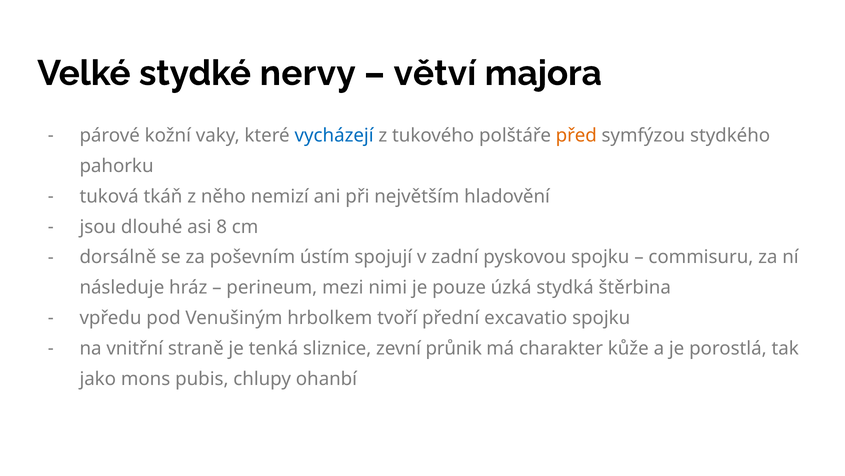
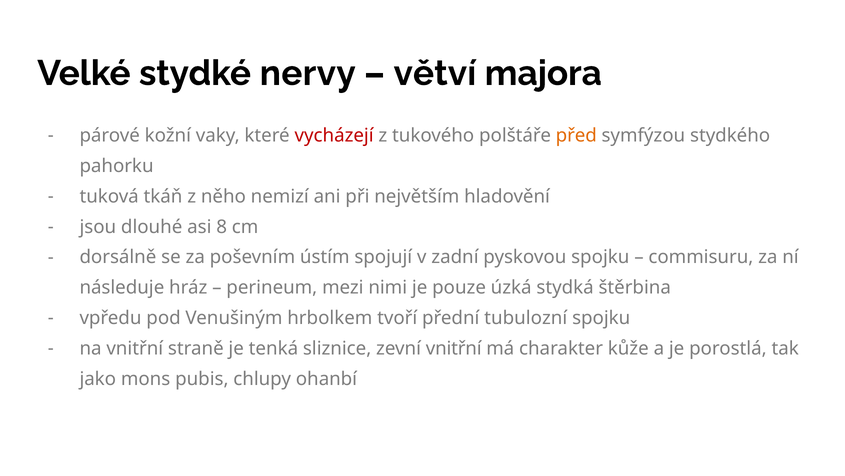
vycházejí colour: blue -> red
excavatio: excavatio -> tubulozní
zevní průnik: průnik -> vnitřní
